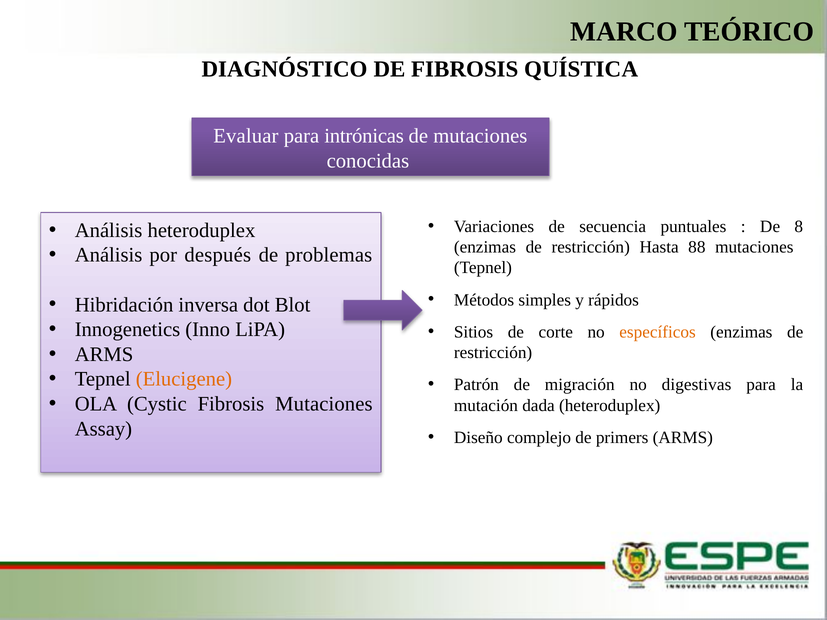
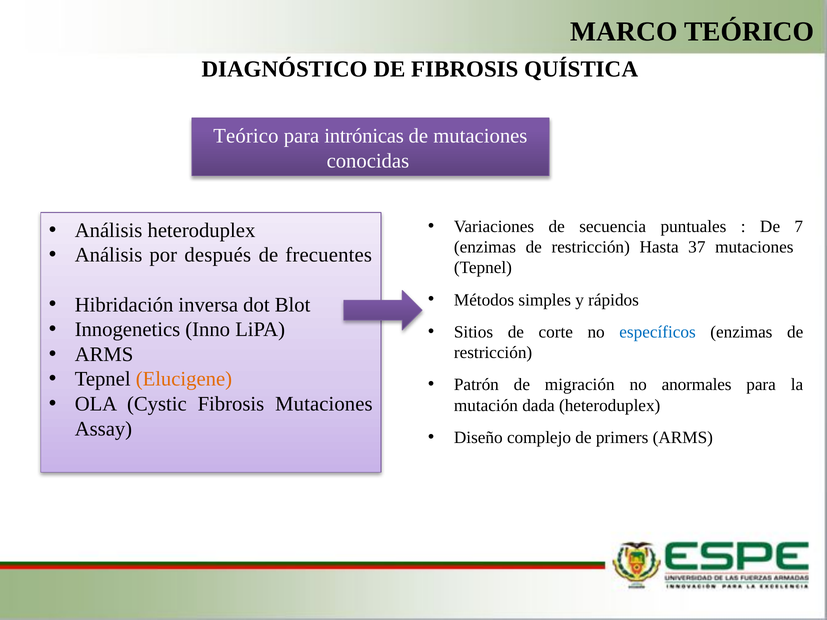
Evaluar at (246, 136): Evaluar -> Teórico
8: 8 -> 7
88: 88 -> 37
problemas: problemas -> frecuentes
específicos colour: orange -> blue
digestivas: digestivas -> anormales
